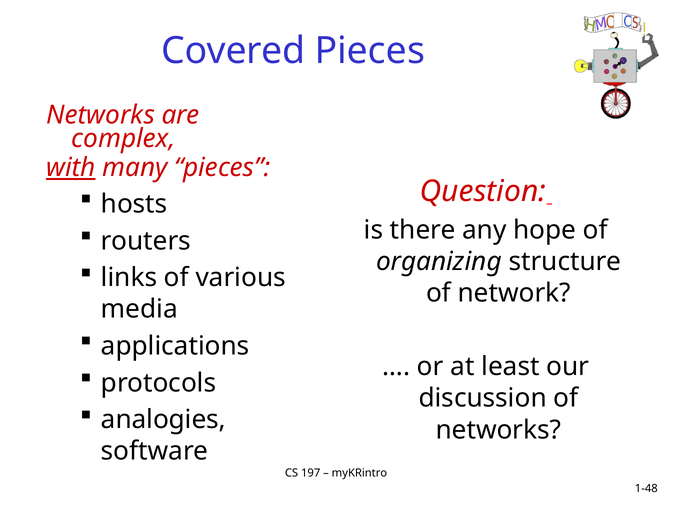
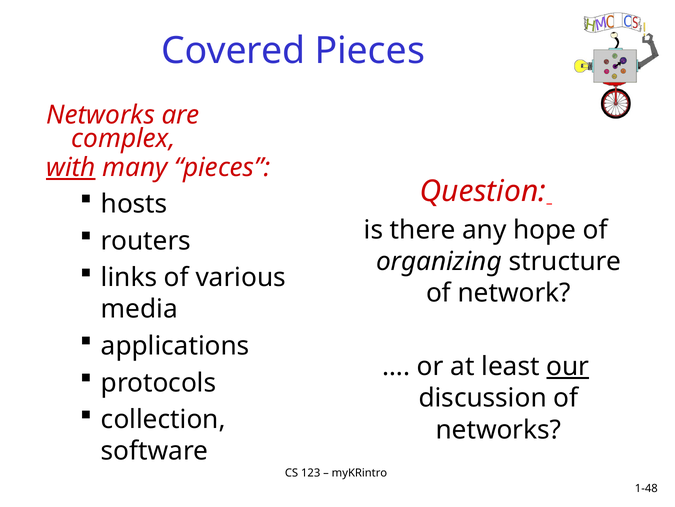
our underline: none -> present
analogies: analogies -> collection
197: 197 -> 123
